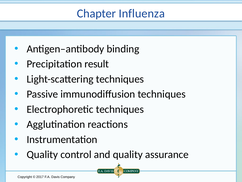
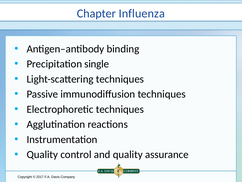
result: result -> single
